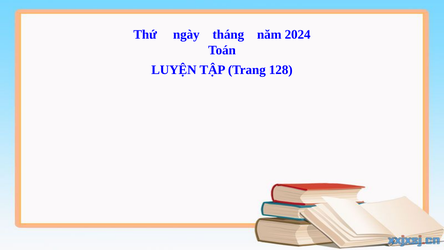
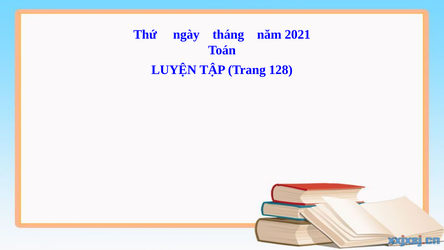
2024: 2024 -> 2021
